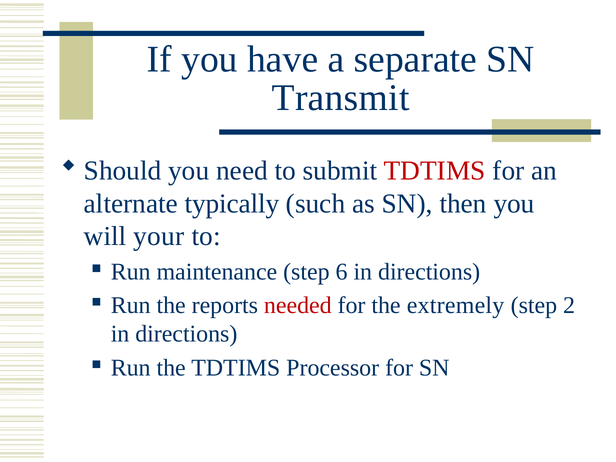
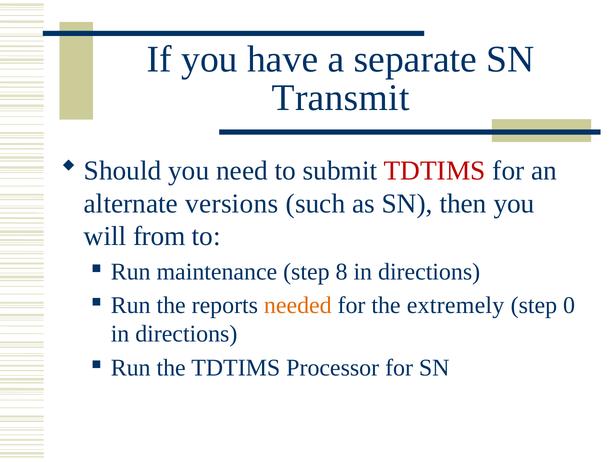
typically: typically -> versions
your: your -> from
6: 6 -> 8
needed colour: red -> orange
2: 2 -> 0
